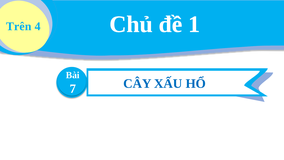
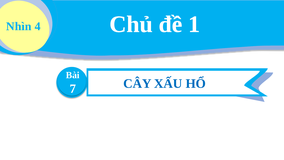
Trên: Trên -> Nhìn
